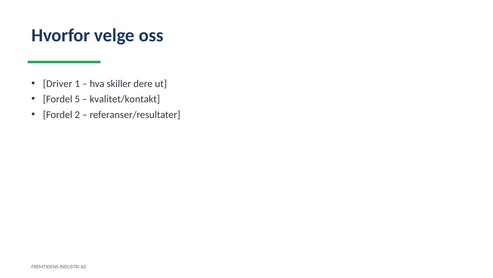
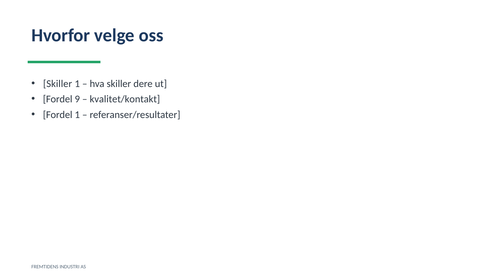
Driver at (58, 83): Driver -> Skiller
5: 5 -> 9
Fordel 2: 2 -> 1
